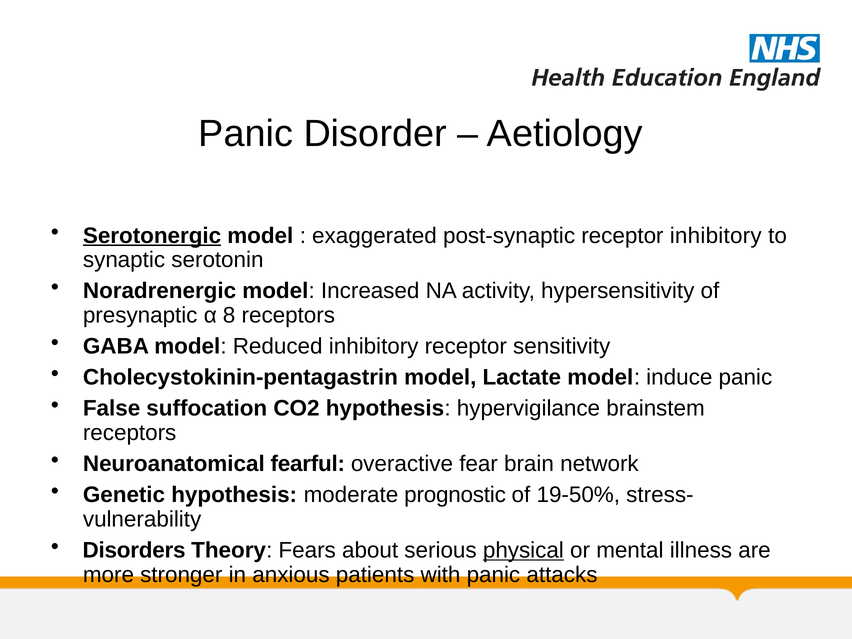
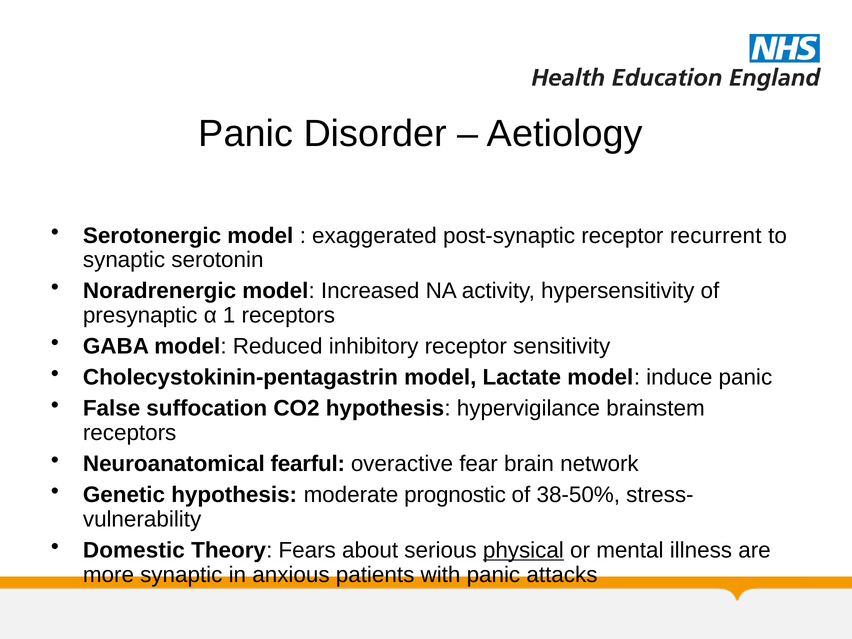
Serotonergic underline: present -> none
receptor inhibitory: inhibitory -> recurrent
8: 8 -> 1
19-50%: 19-50% -> 38-50%
Disorders: Disorders -> Domestic
more stronger: stronger -> synaptic
